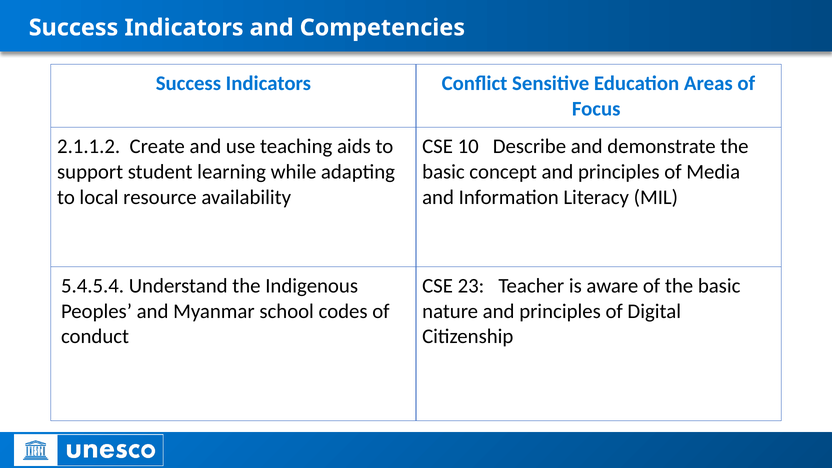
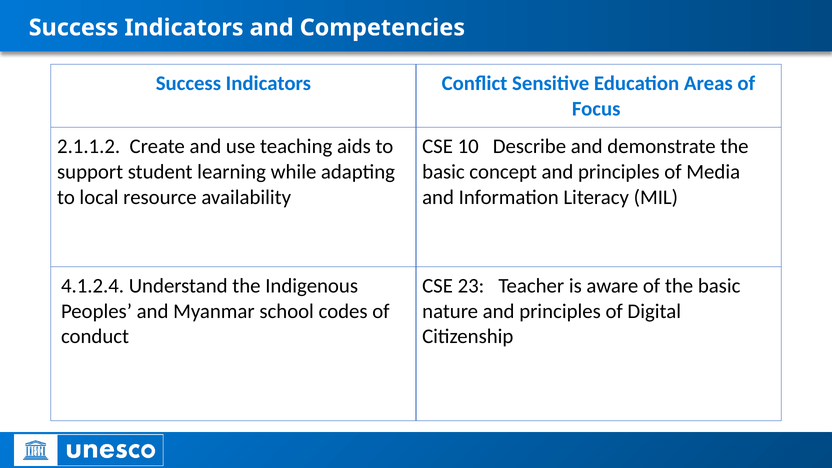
5.4.5.4: 5.4.5.4 -> 4.1.2.4
